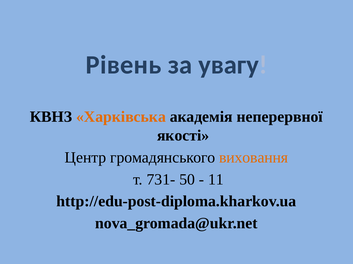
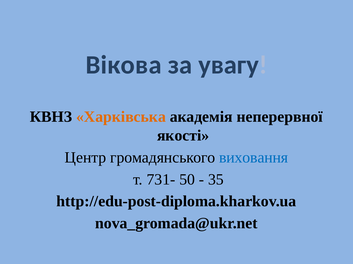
Рівень: Рівень -> Вікова
виховання colour: orange -> blue
11: 11 -> 35
